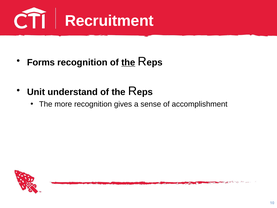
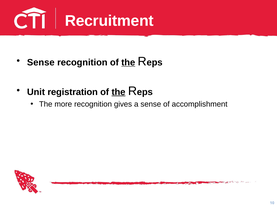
Forms at (41, 62): Forms -> Sense
understand: understand -> registration
the at (118, 92) underline: none -> present
